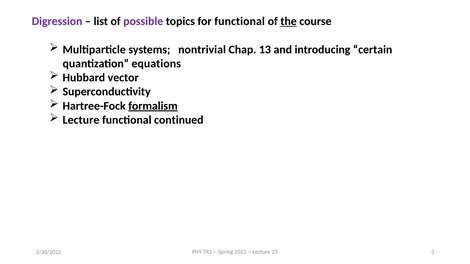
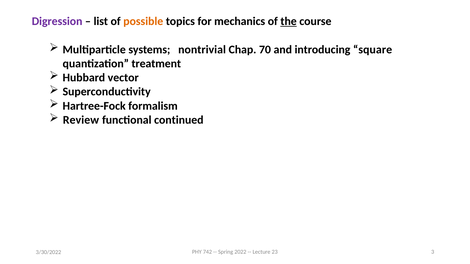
possible colour: purple -> orange
for functional: functional -> mechanics
13: 13 -> 70
certain: certain -> square
equations: equations -> treatment
formalism underline: present -> none
Lecture at (81, 120): Lecture -> Review
